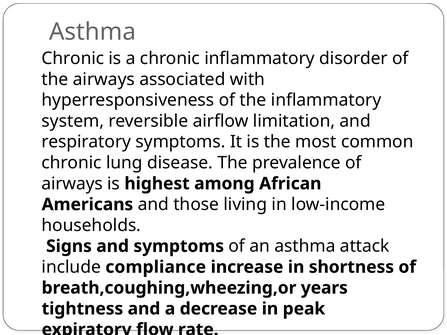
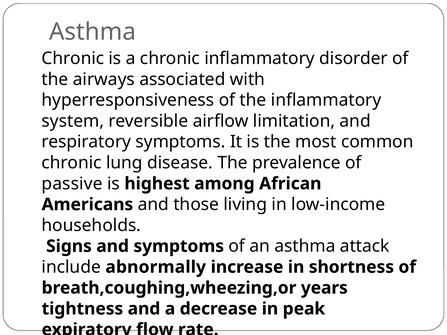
airways at (72, 184): airways -> passive
compliance: compliance -> abnormally
